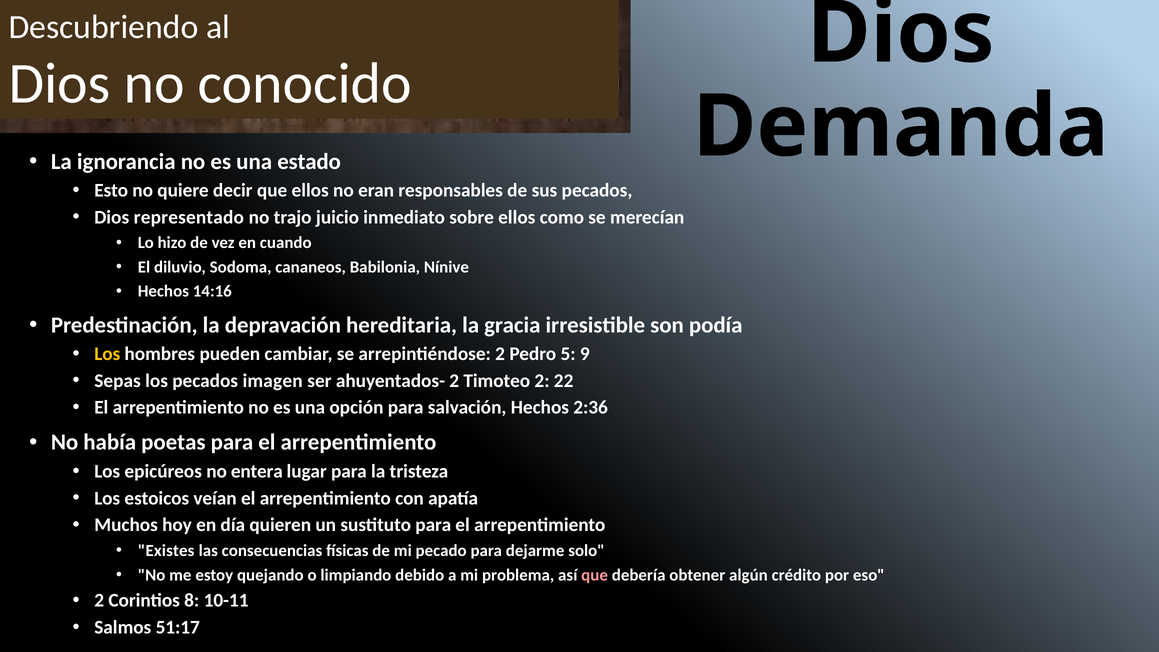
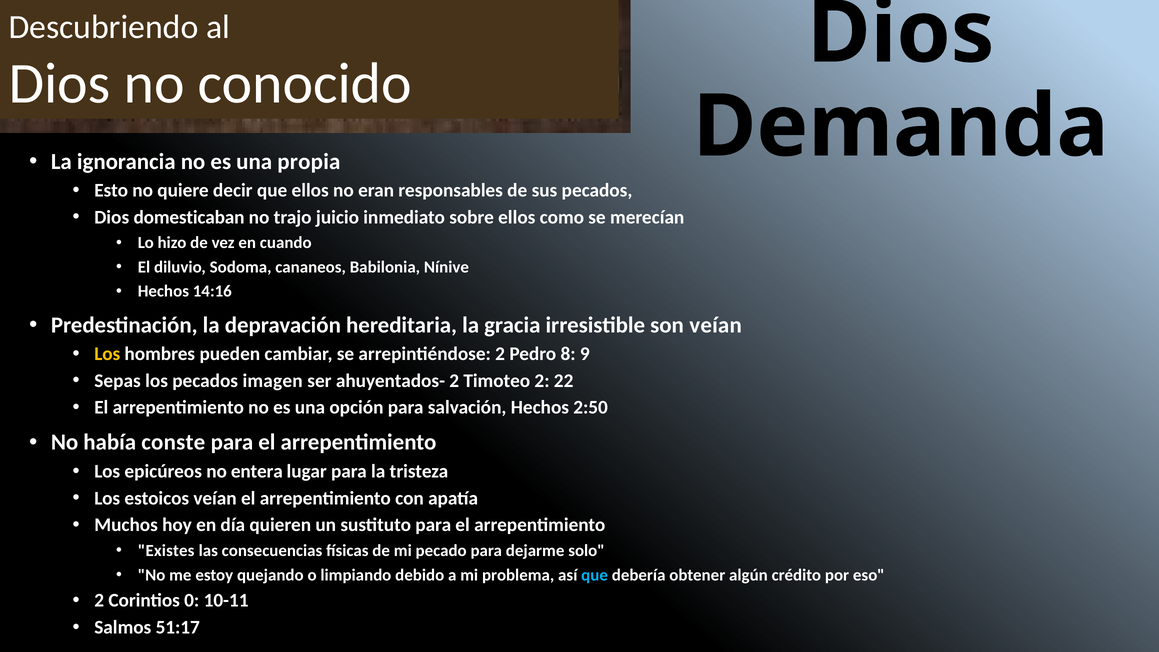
estado: estado -> propia
representado: representado -> domesticaban
son podía: podía -> veían
5: 5 -> 8
2:36: 2:36 -> 2:50
poetas: poetas -> conste
que at (595, 575) colour: pink -> light blue
8: 8 -> 0
